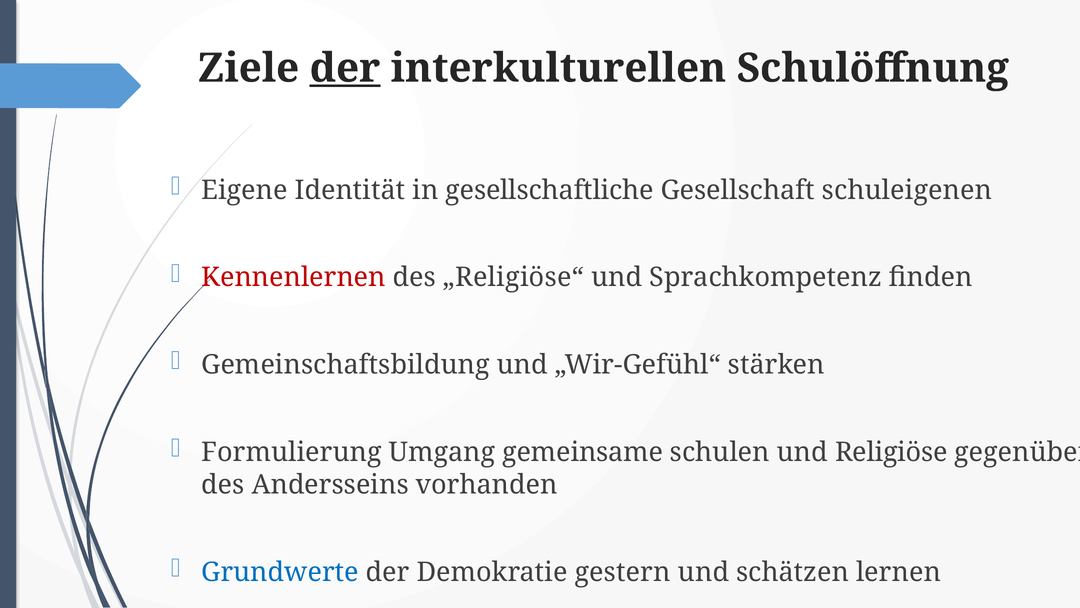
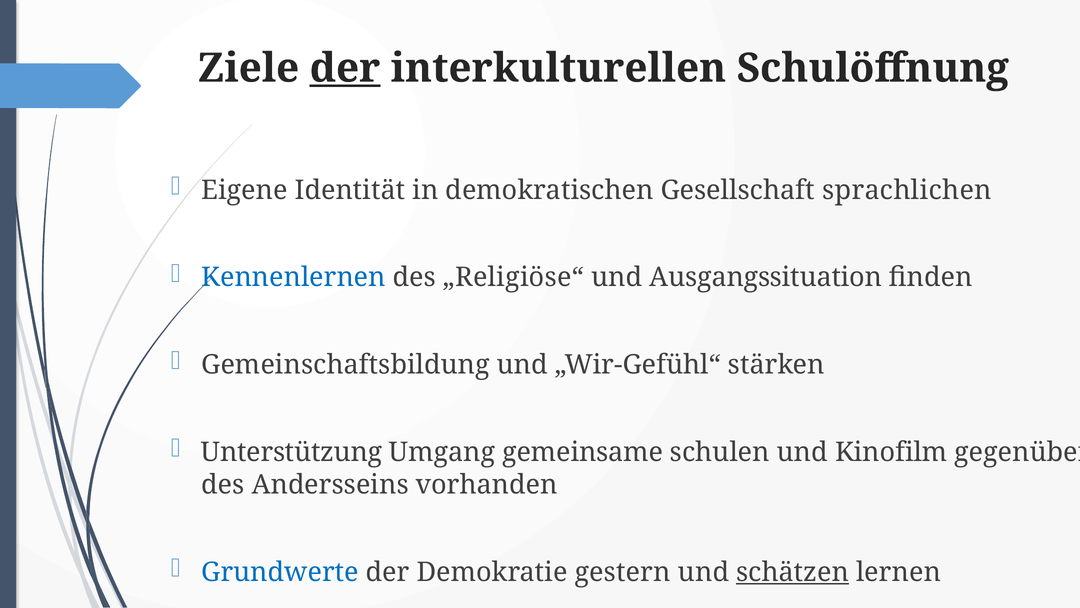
gesellschaftliche: gesellschaftliche -> demokratischen
schuleigenen: schuleigenen -> sprachlichen
Kennenlernen colour: red -> blue
Sprachkompetenz: Sprachkompetenz -> Ausgangssituation
Formulierung: Formulierung -> Unterstützung
Religiöse: Religiöse -> Kinofilm
schätzen underline: none -> present
